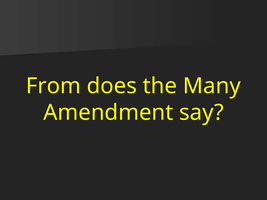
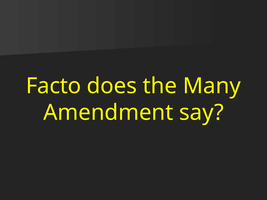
From: From -> Facto
